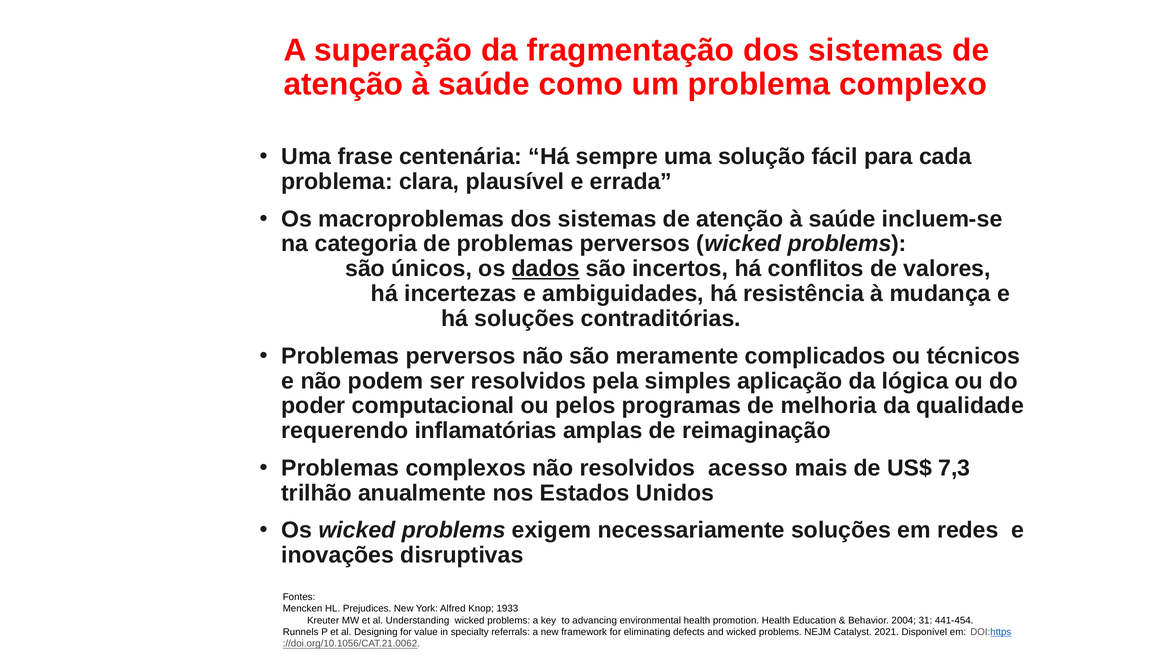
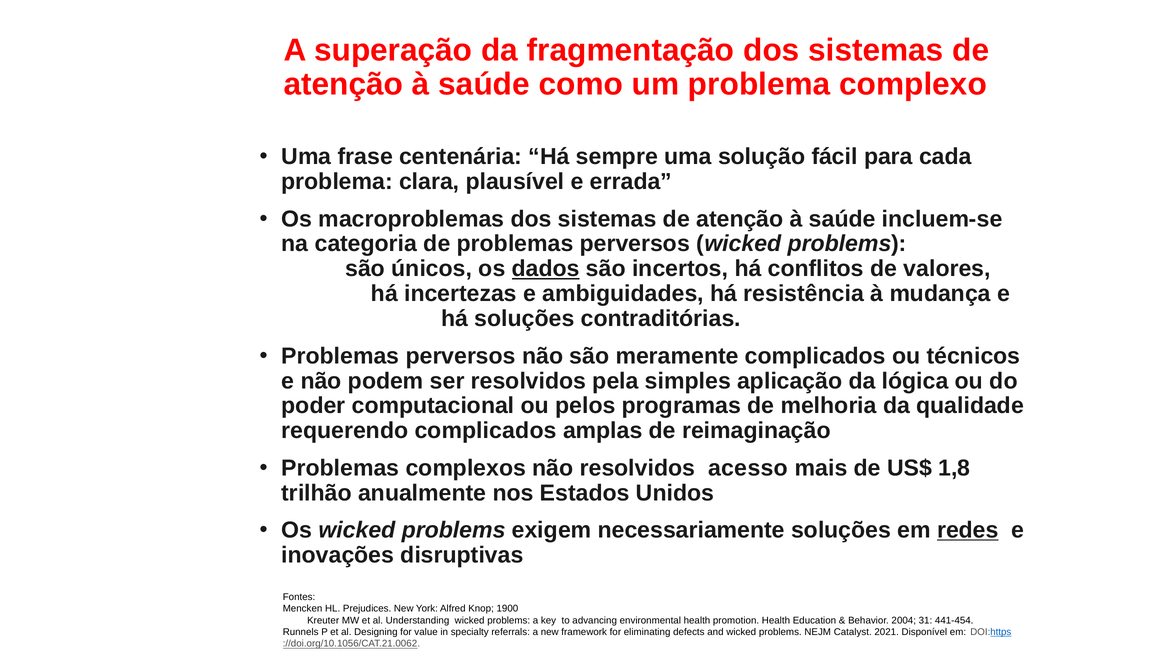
requerendo inflamatórias: inflamatórias -> complicados
7,3: 7,3 -> 1,8
redes underline: none -> present
1933: 1933 -> 1900
